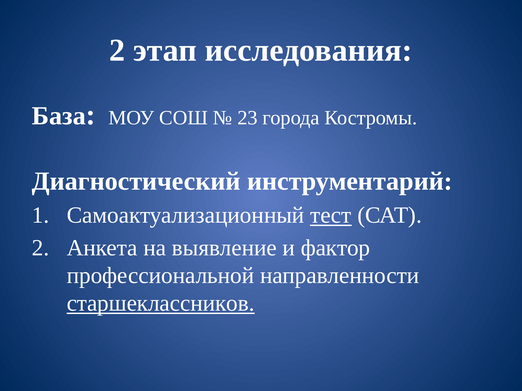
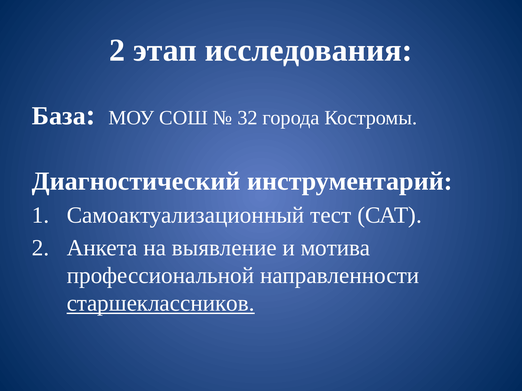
23: 23 -> 32
тест underline: present -> none
фактор: фактор -> мотива
